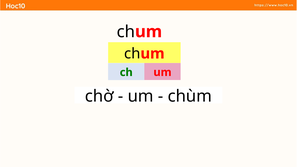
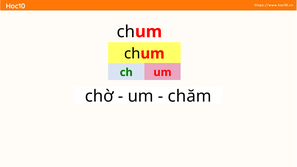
chùm: chùm -> chăm
